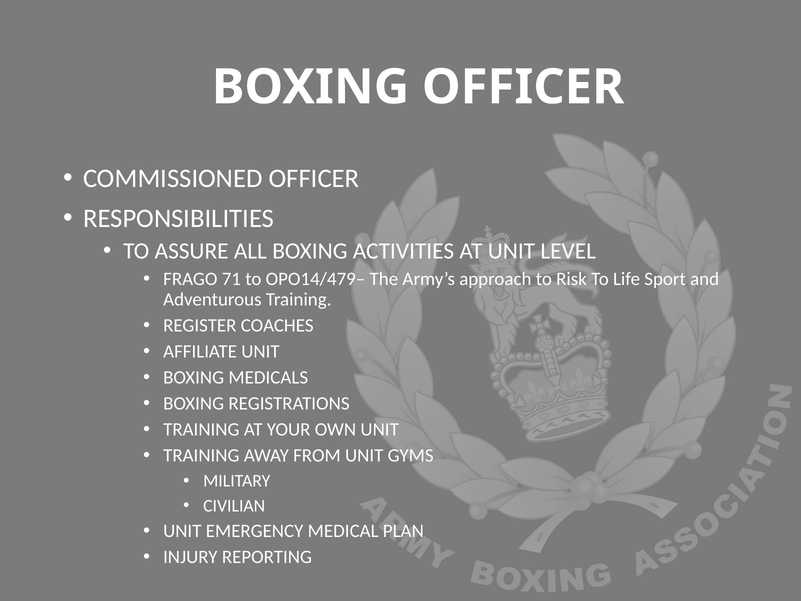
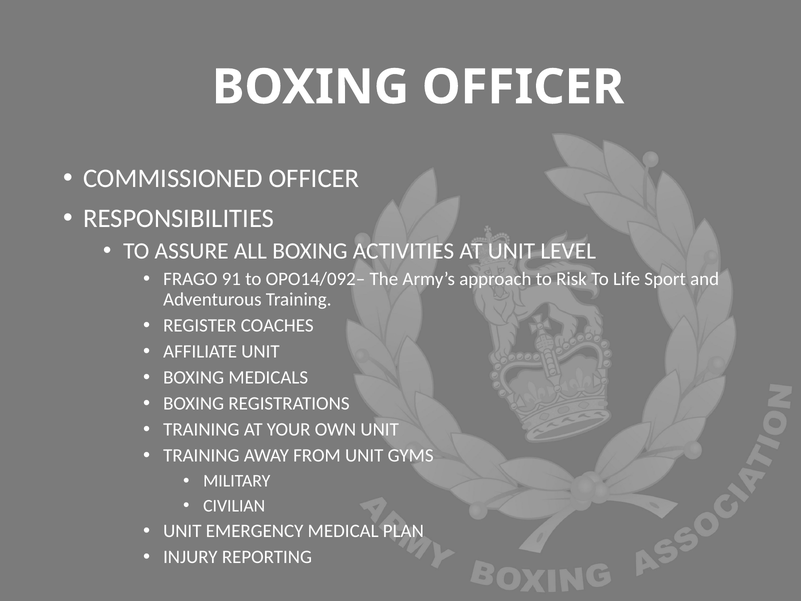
71: 71 -> 91
OPO14/479–: OPO14/479– -> OPO14/092–
